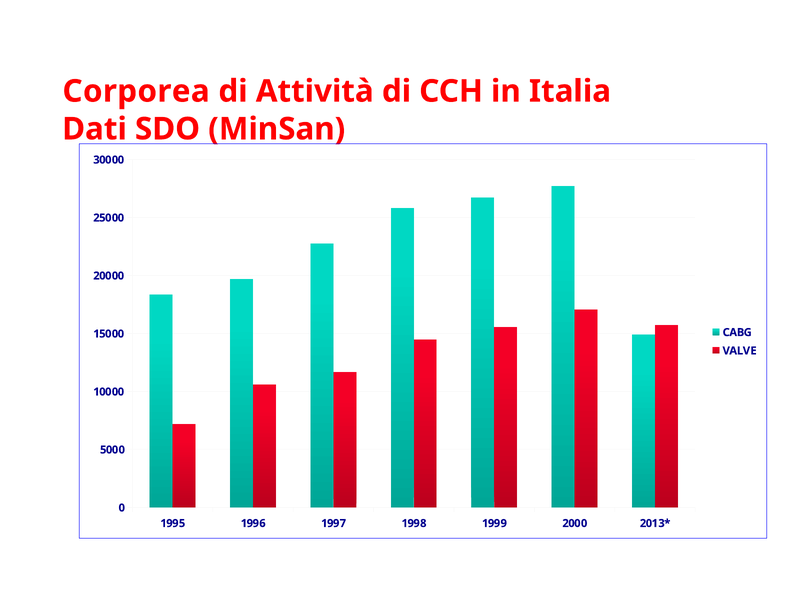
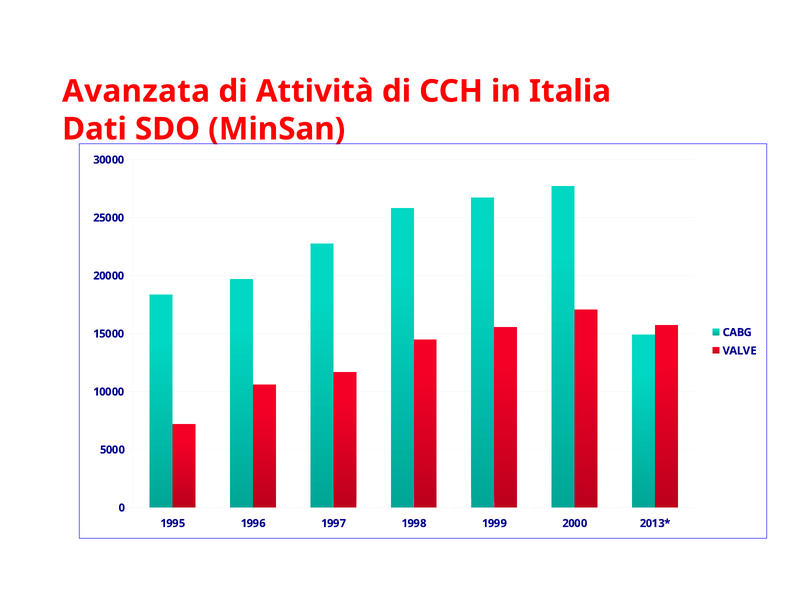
Corporea: Corporea -> Avanzata
